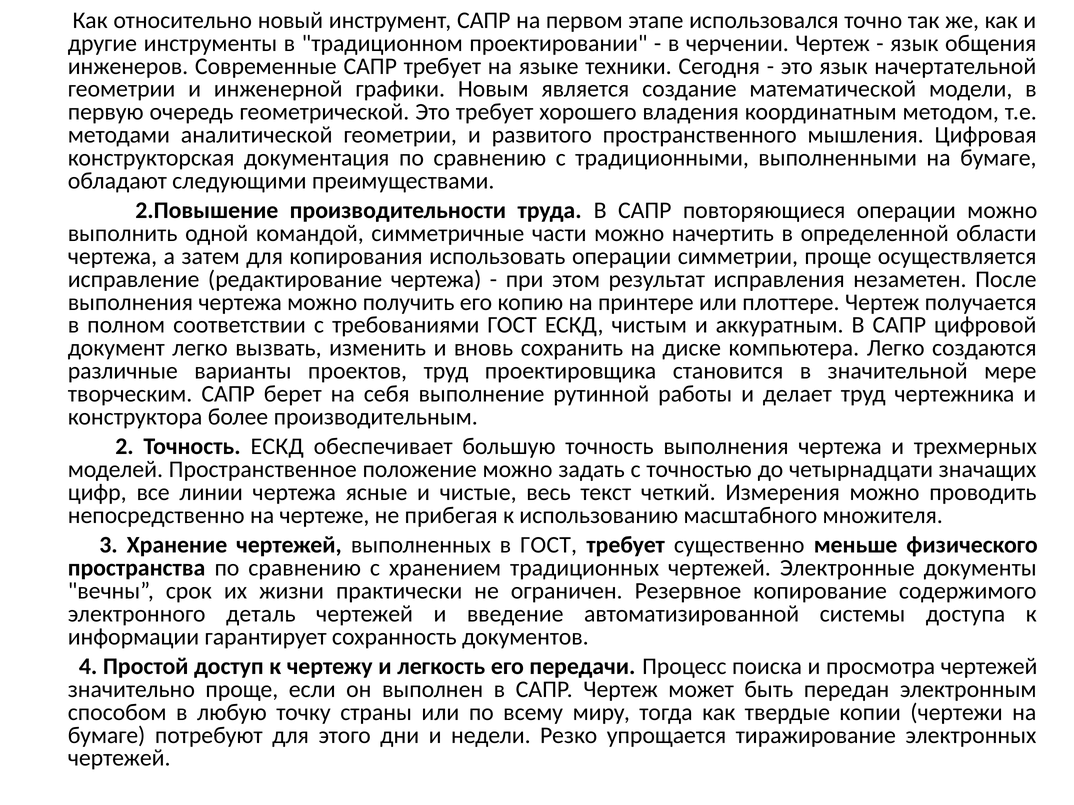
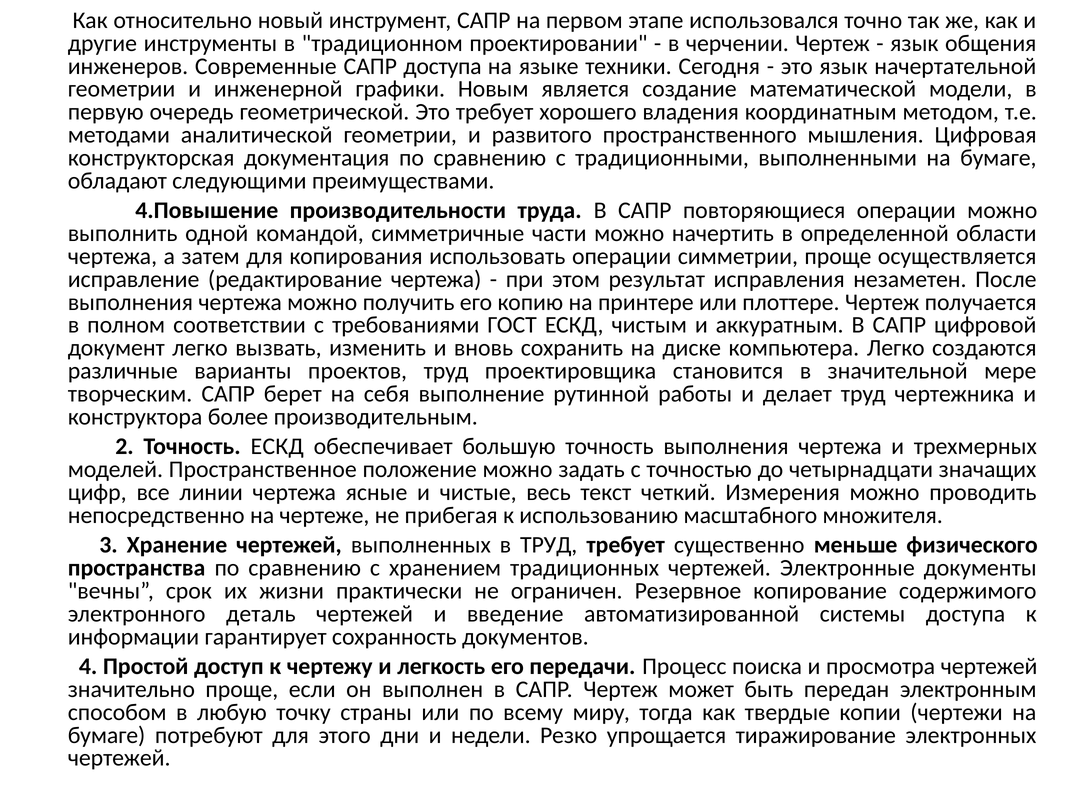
САПР требует: требует -> доступа
2.Повышение: 2.Повышение -> 4.Повышение
в ГОСТ: ГОСТ -> ТРУД
